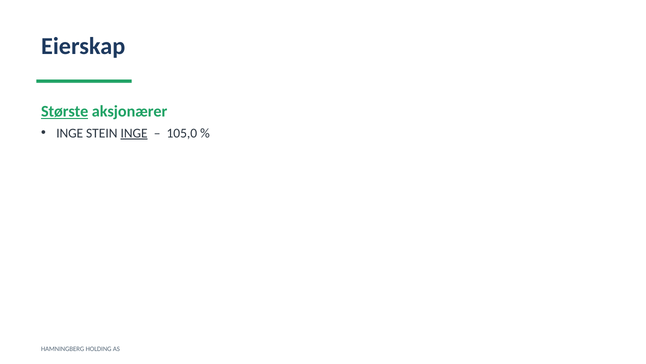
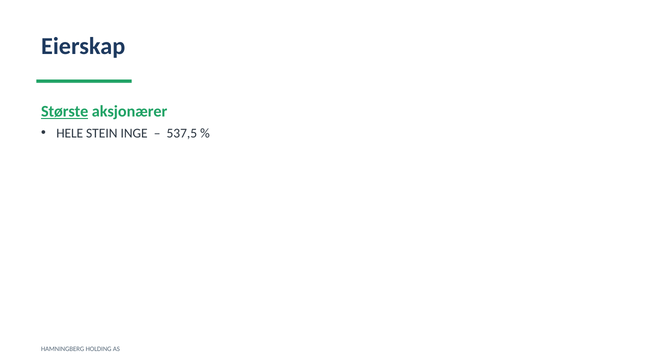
INGE at (70, 133): INGE -> HELE
INGE at (134, 133) underline: present -> none
105,0: 105,0 -> 537,5
